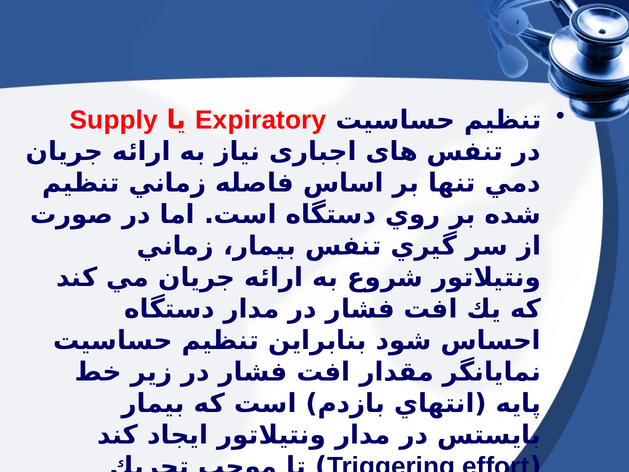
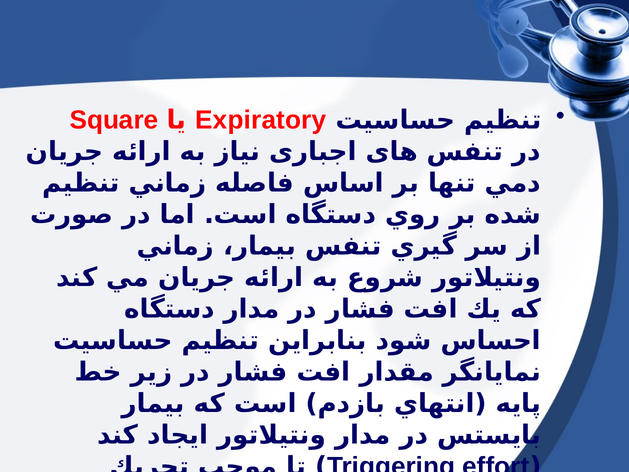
Supply: Supply -> Square
